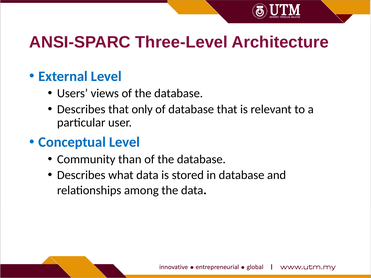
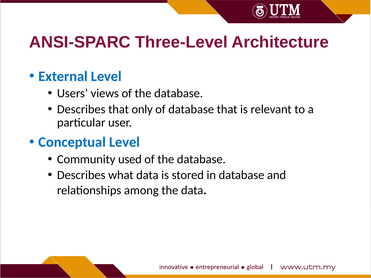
than: than -> used
